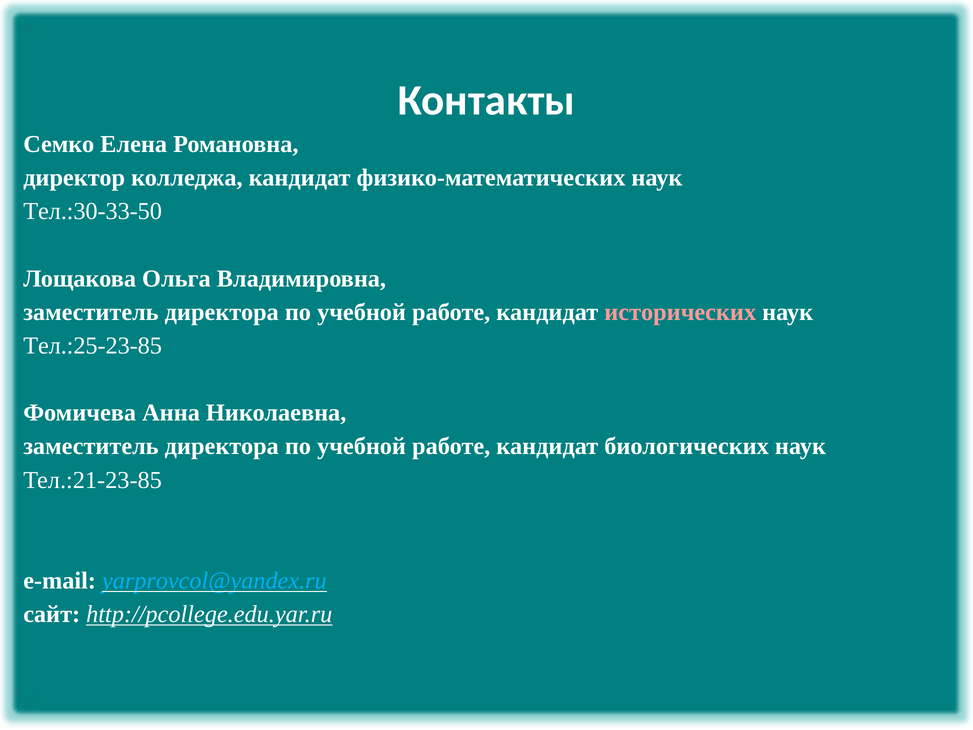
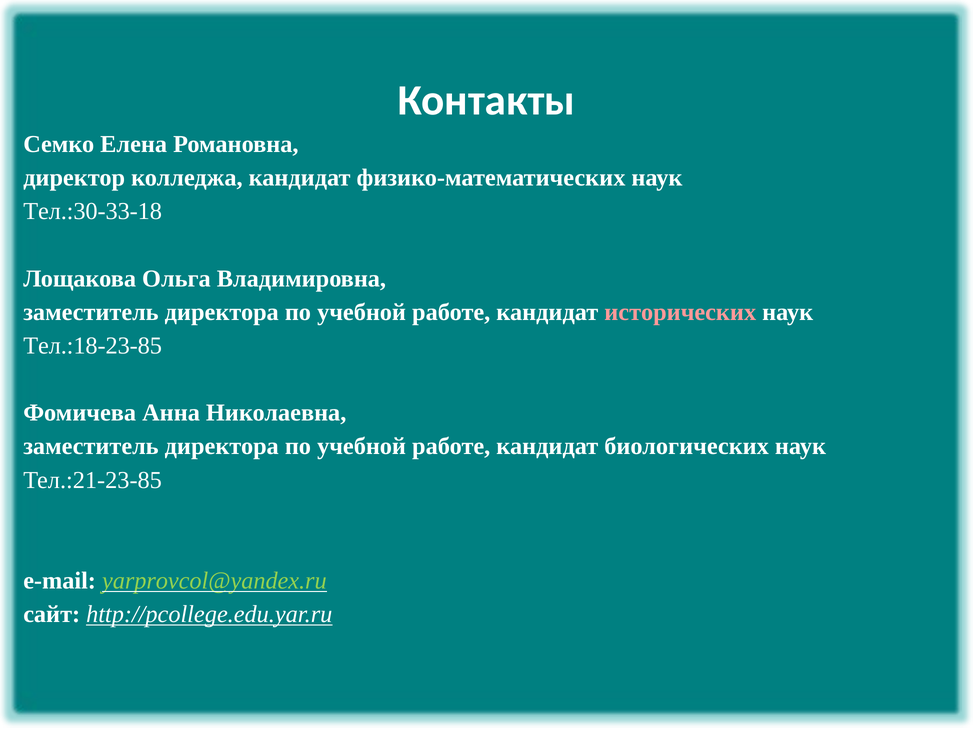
Тел.:30-33-50: Тел.:30-33-50 -> Тел.:30-33-18
Тел.:25-23-85: Тел.:25-23-85 -> Тел.:18-23-85
yarprovcol@yandex.ru colour: light blue -> light green
